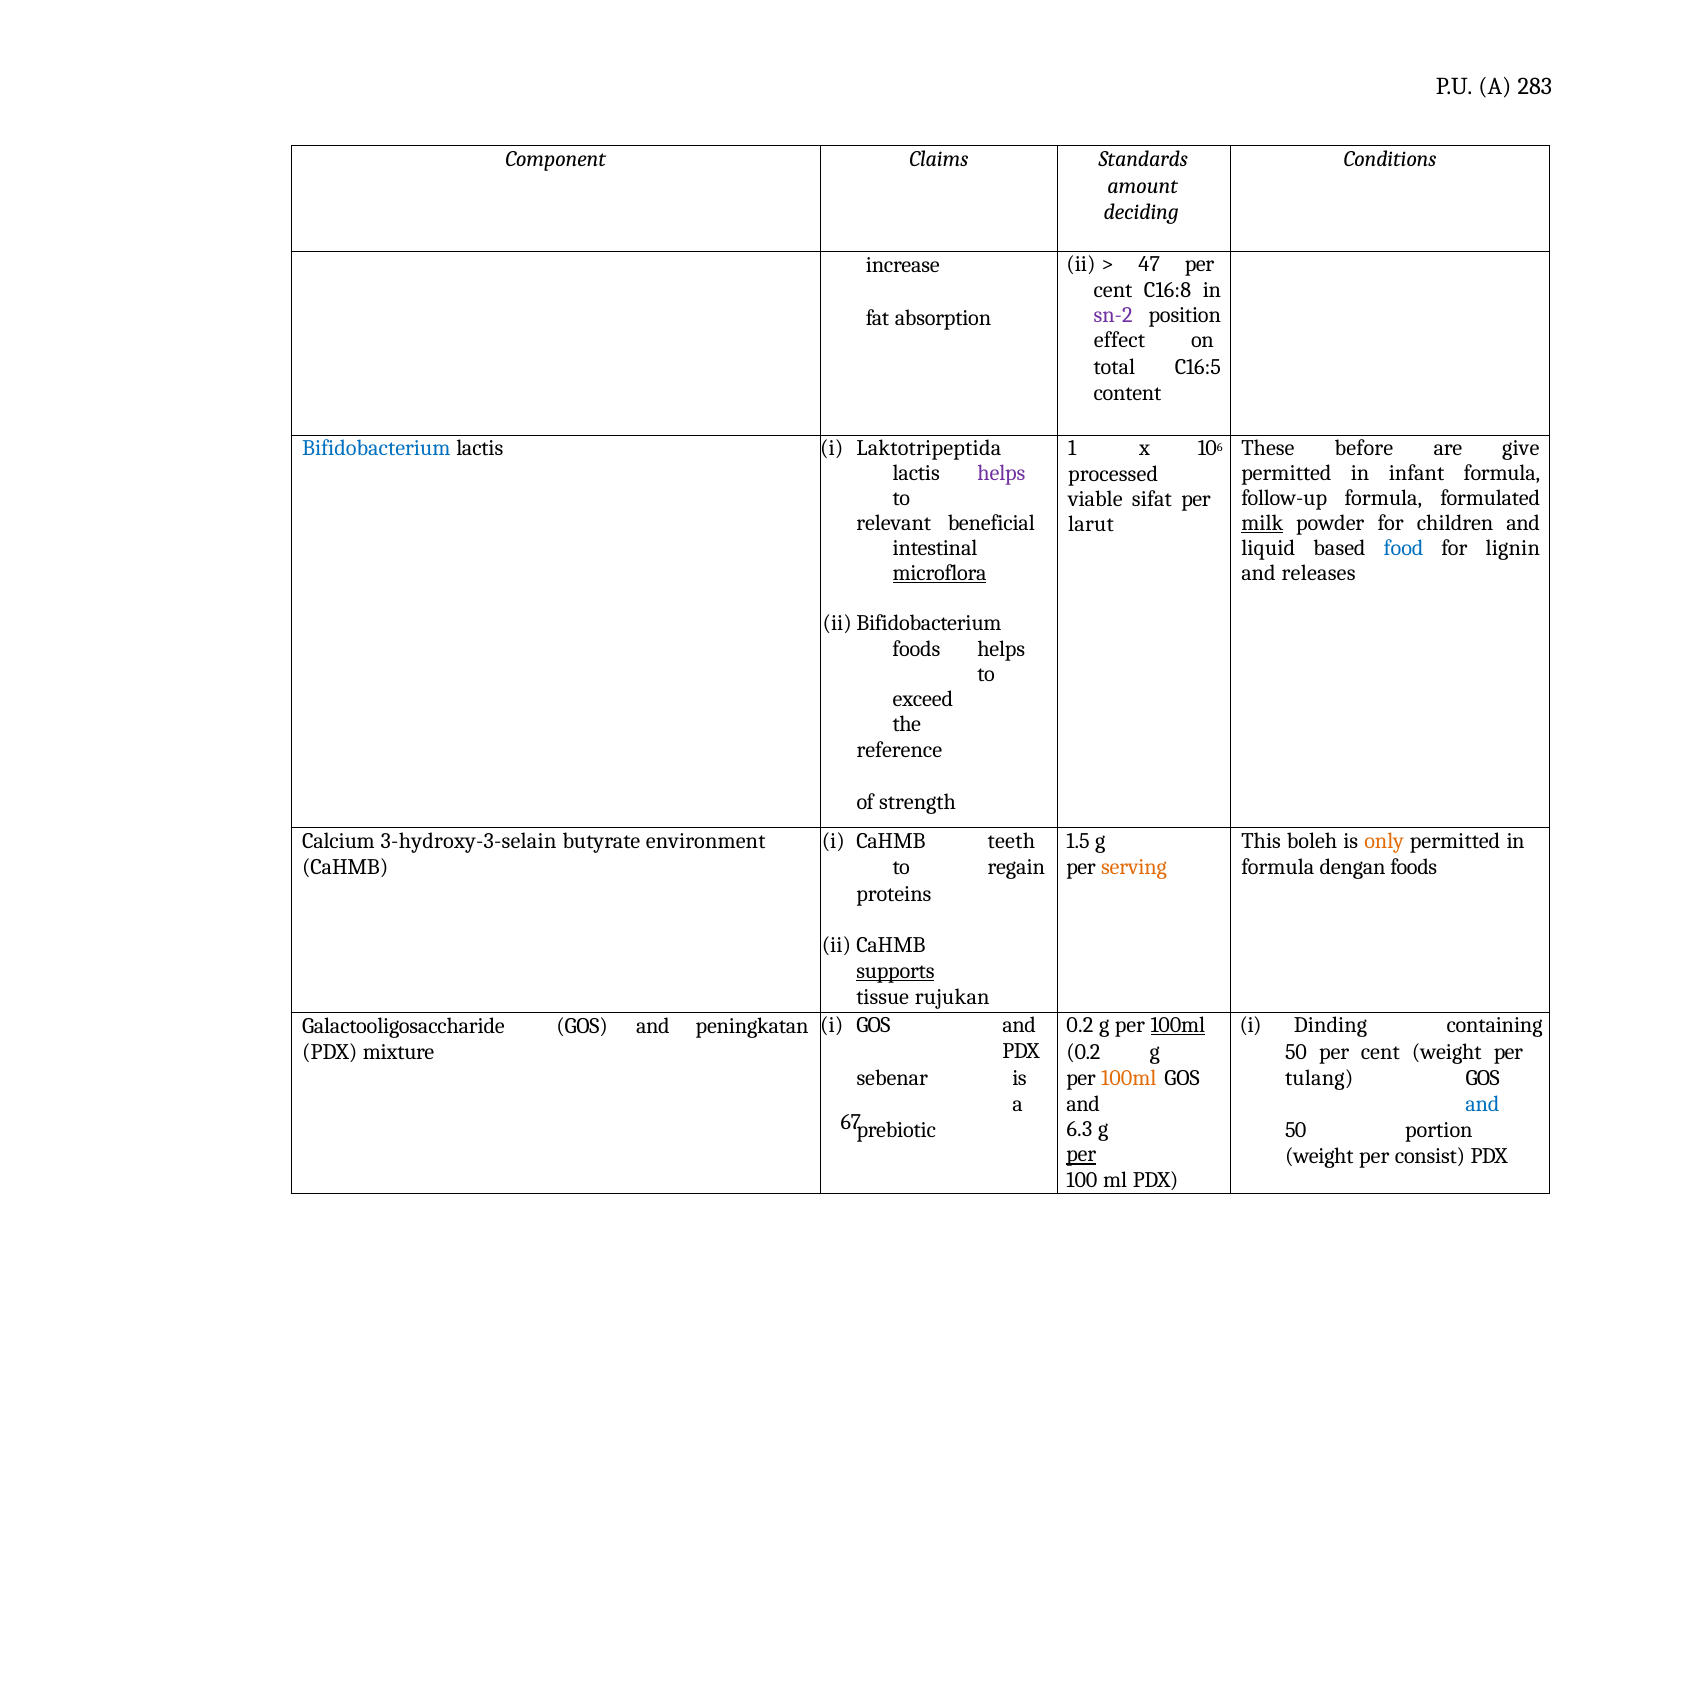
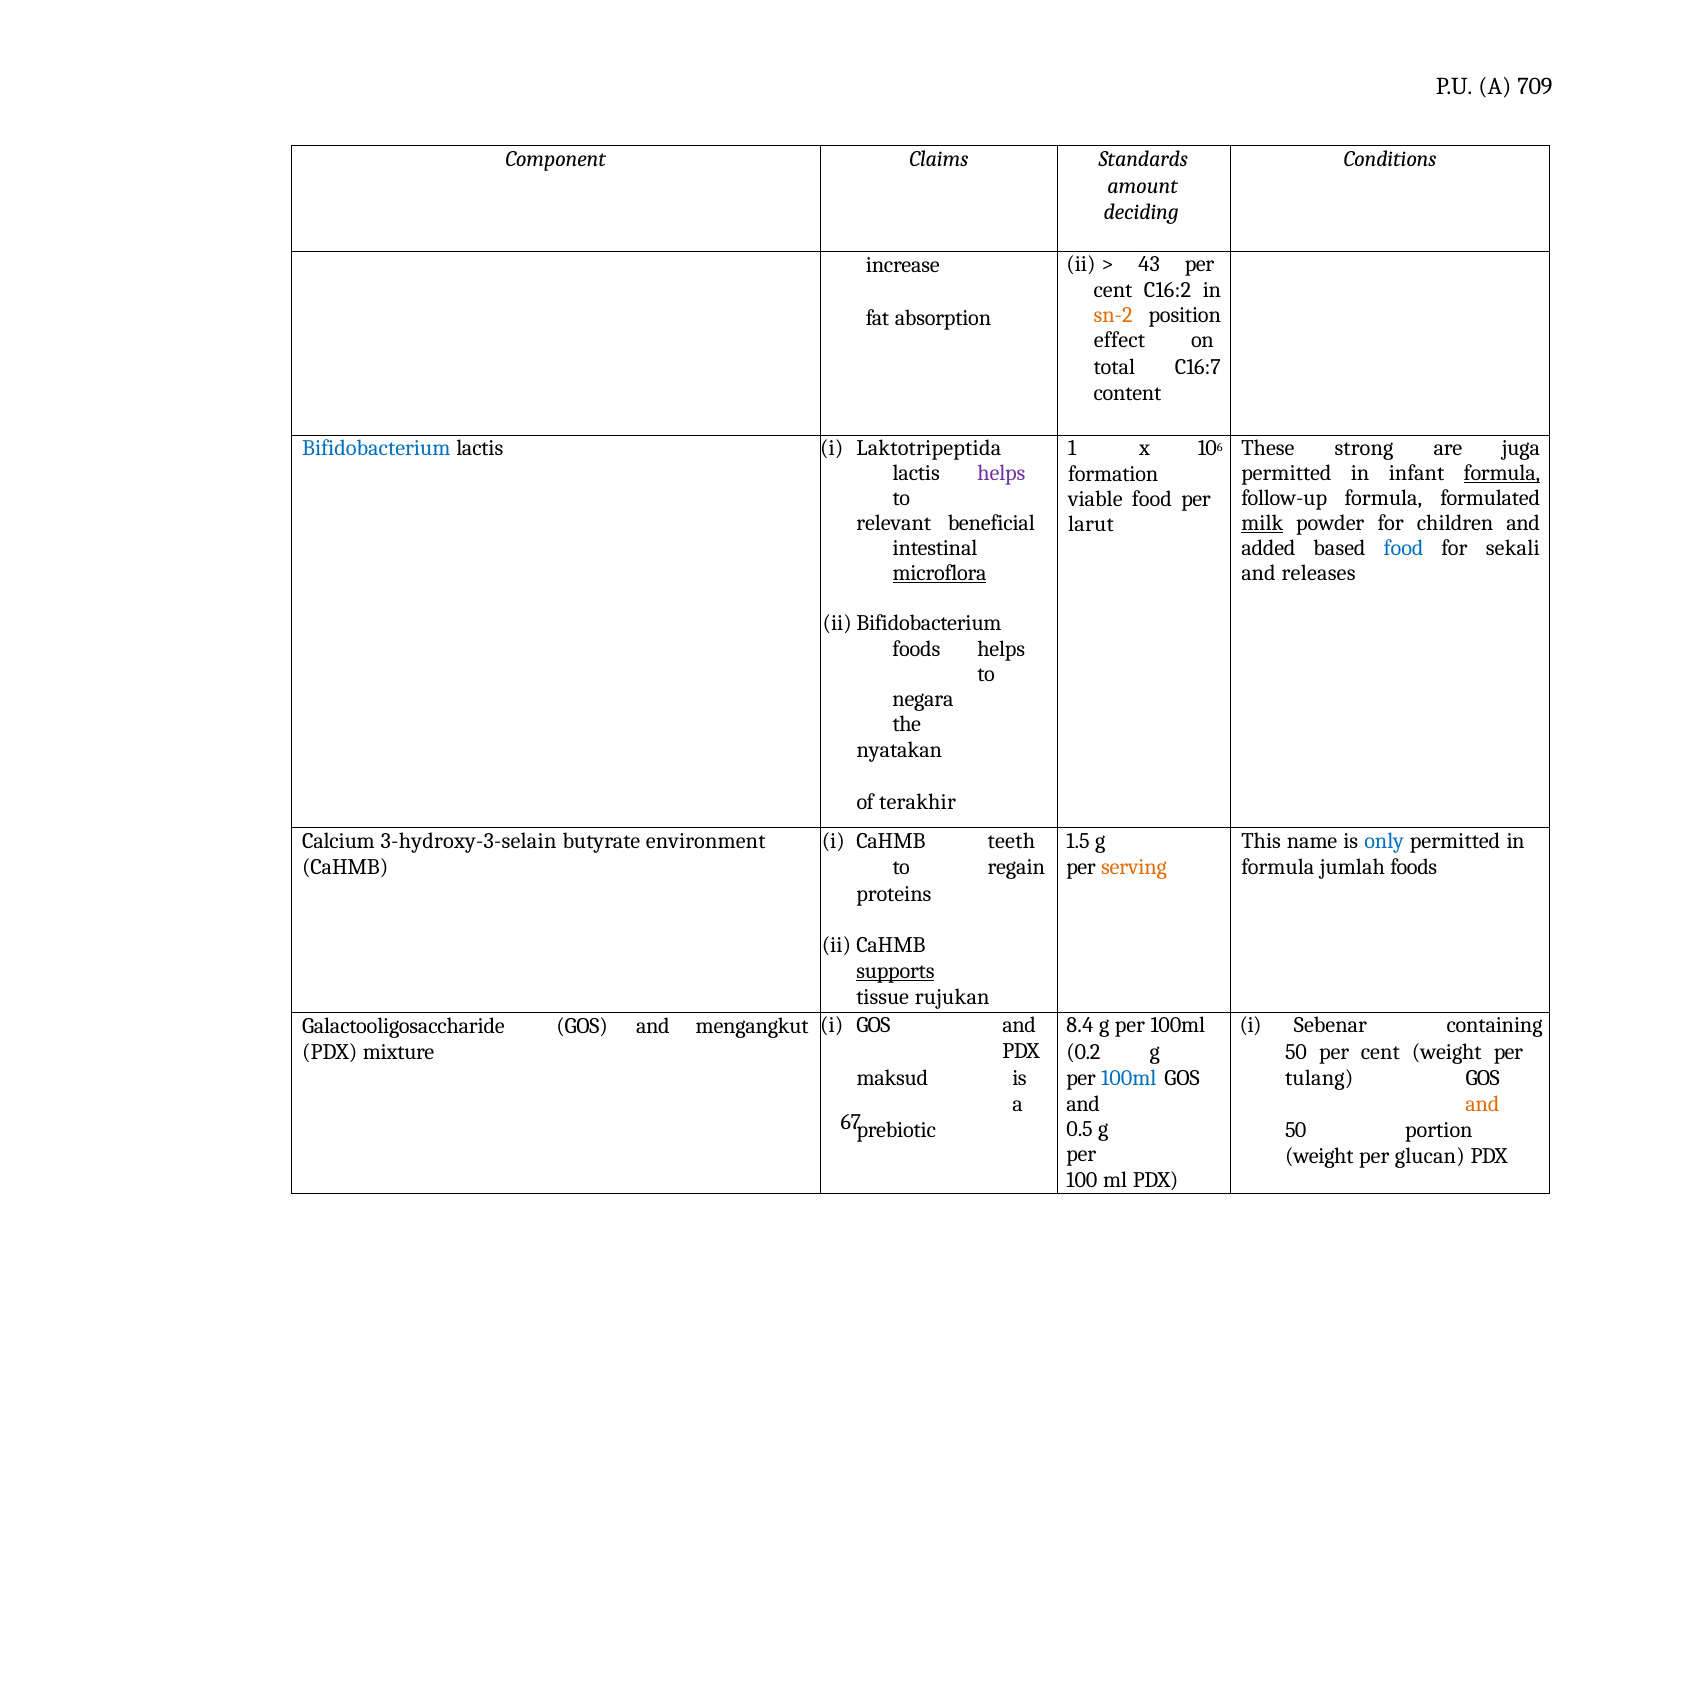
283: 283 -> 709
47: 47 -> 43
C16:8: C16:8 -> C16:2
sn-2 colour: purple -> orange
C16:5: C16:5 -> C16:7
before: before -> strong
give: give -> juga
formula at (1502, 473) underline: none -> present
processed: processed -> formation
viable sifat: sifat -> food
liquid: liquid -> added
lignin: lignin -> sekali
exceed: exceed -> negara
reference: reference -> nyatakan
strength: strength -> terakhir
boleh: boleh -> name
only colour: orange -> blue
dengan: dengan -> jumlah
0.2 at (1080, 1025): 0.2 -> 8.4
100ml at (1178, 1025) underline: present -> none
Dinding: Dinding -> Sebenar
peningkatan: peningkatan -> mengangkut
sebenar: sebenar -> maksud
100ml at (1129, 1078) colour: orange -> blue
and at (1482, 1104) colour: blue -> orange
6.3: 6.3 -> 0.5
per at (1081, 1155) underline: present -> none
consist: consist -> glucan
